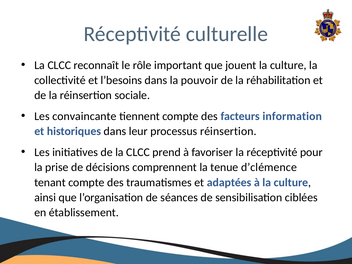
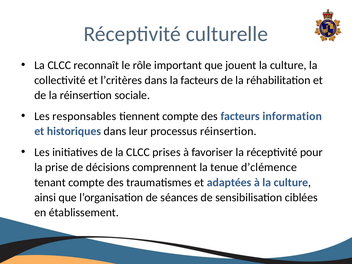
l’besoins: l’besoins -> l’critères
la pouvoir: pouvoir -> facteurs
convaincante: convaincante -> responsables
prend: prend -> prises
